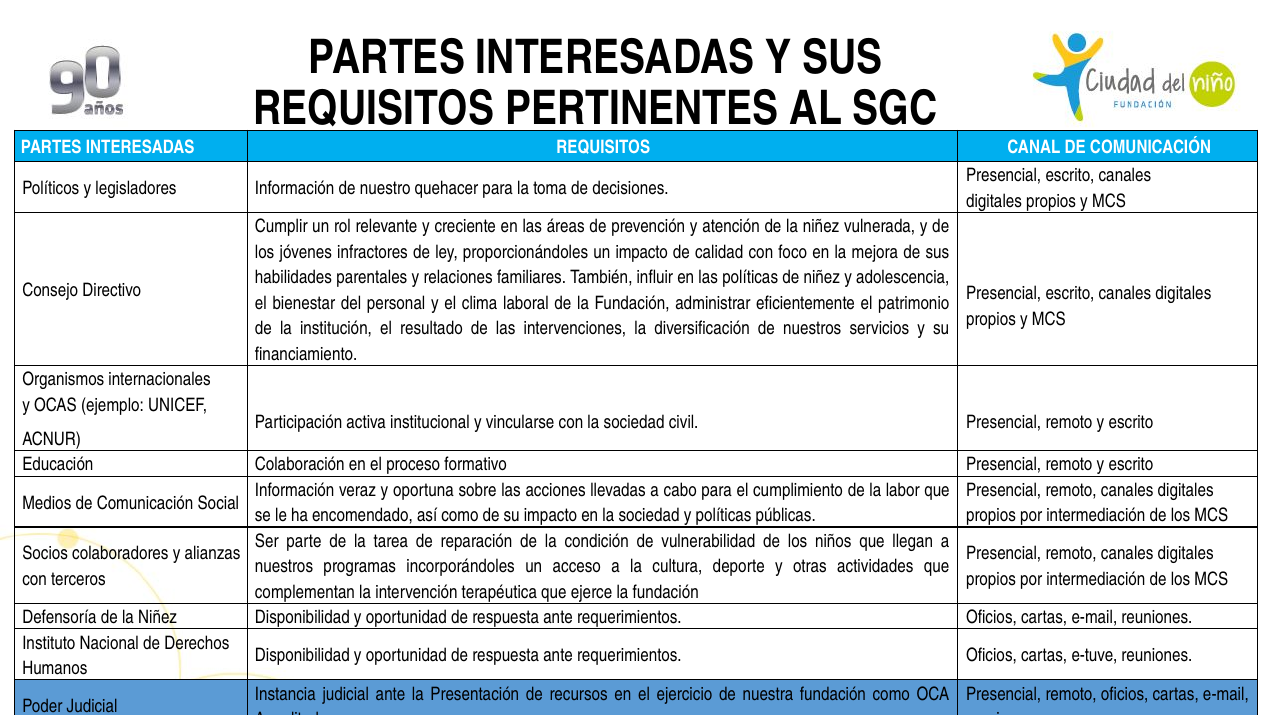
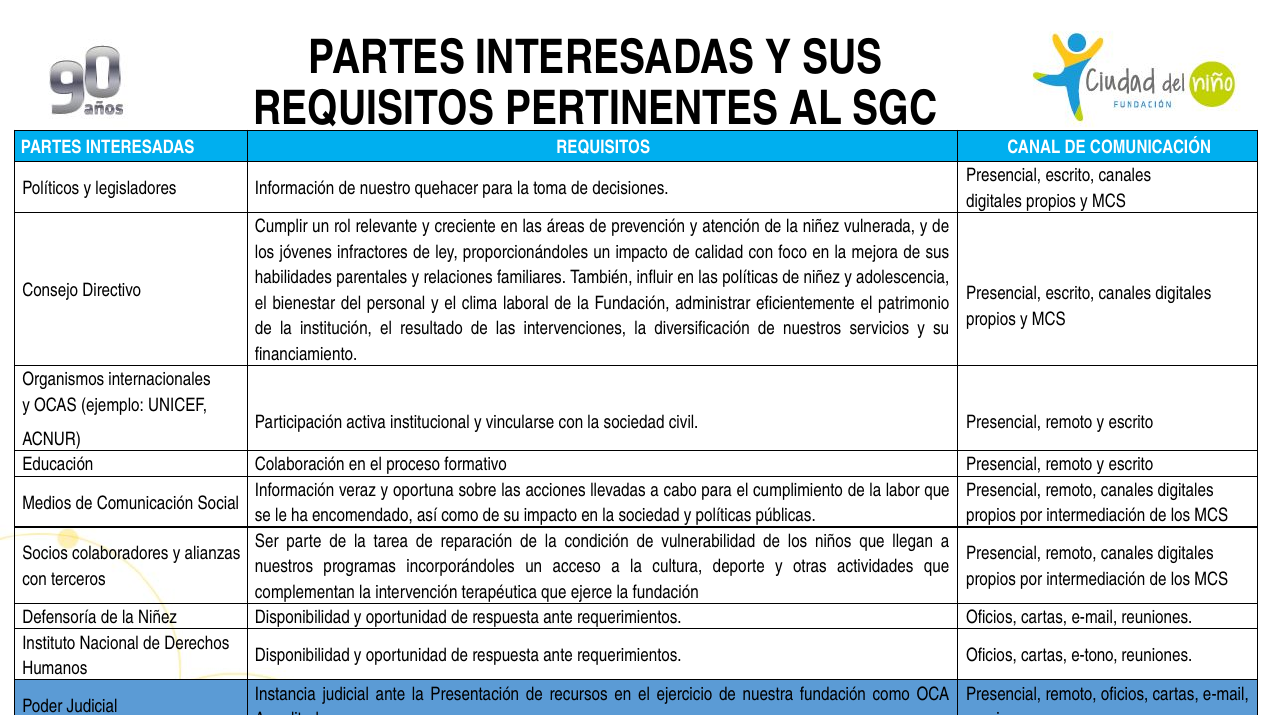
e-tuve: e-tuve -> e-tono
